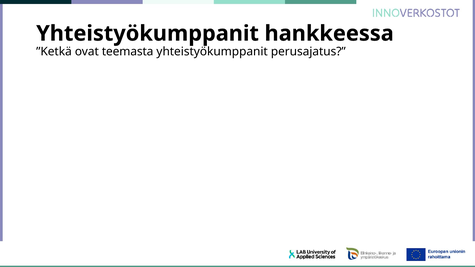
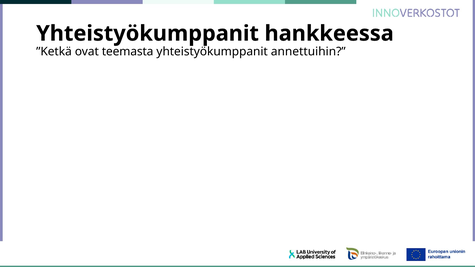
perusajatus: perusajatus -> annettuihin
